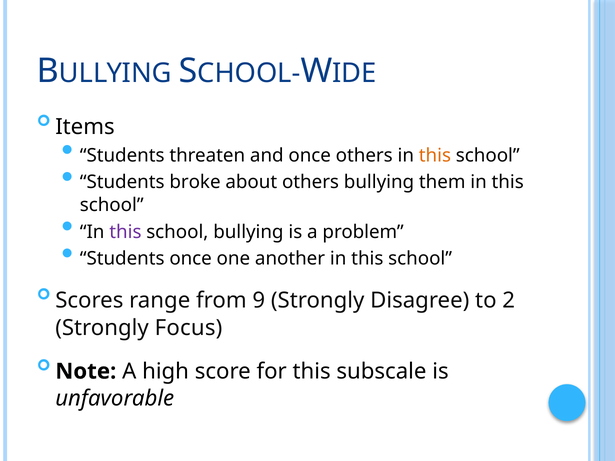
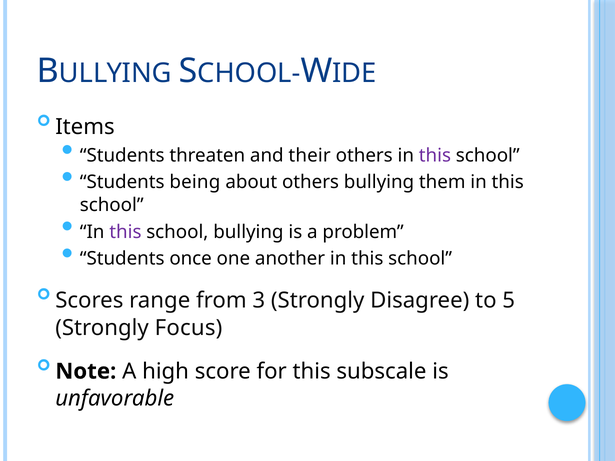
and once: once -> their
this at (435, 156) colour: orange -> purple
broke: broke -> being
9: 9 -> 3
2: 2 -> 5
